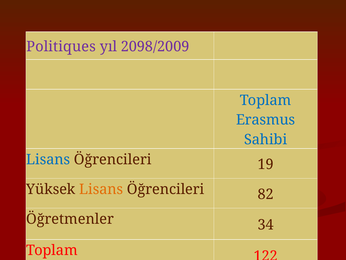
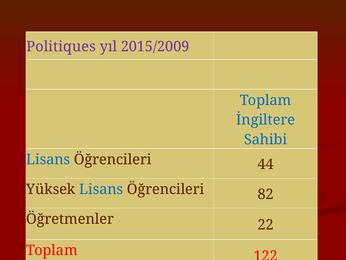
2098/2009: 2098/2009 -> 2015/2009
Erasmus: Erasmus -> İngiltere
19: 19 -> 44
Lisans at (101, 189) colour: orange -> blue
34: 34 -> 22
